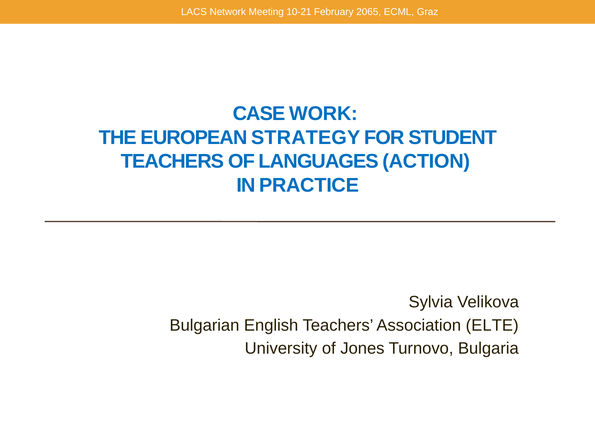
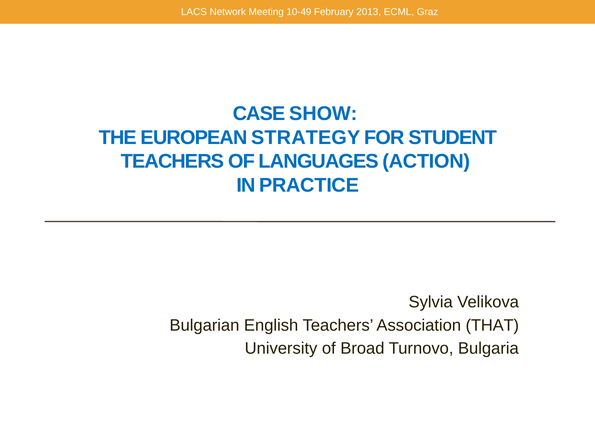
10-21: 10-21 -> 10-49
2065: 2065 -> 2013
WORK: WORK -> SHOW
ELTE: ELTE -> THAT
Jones: Jones -> Broad
